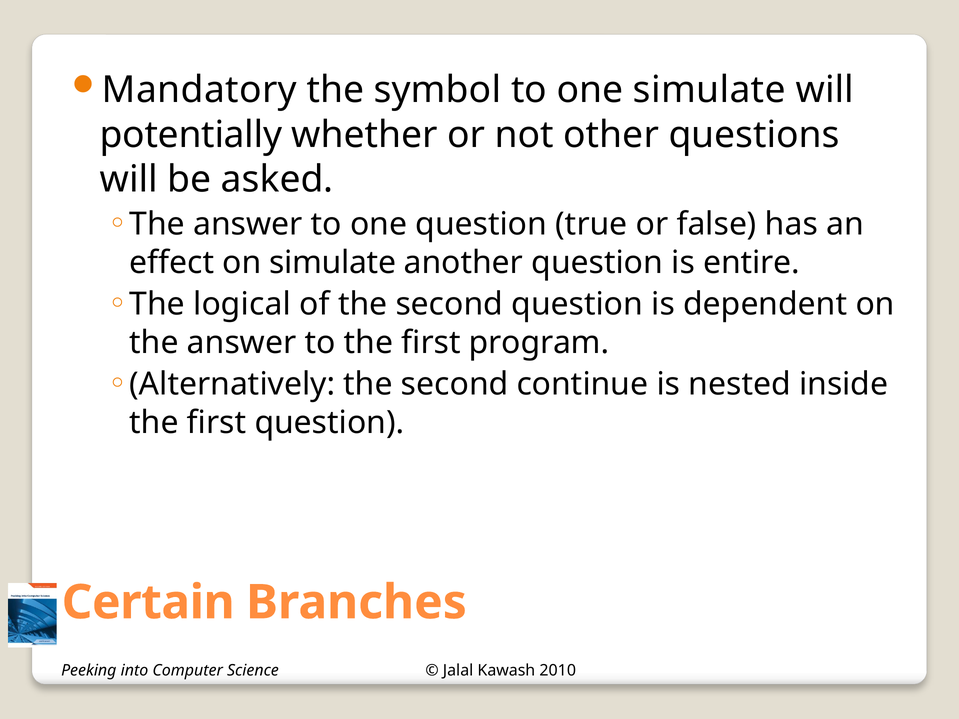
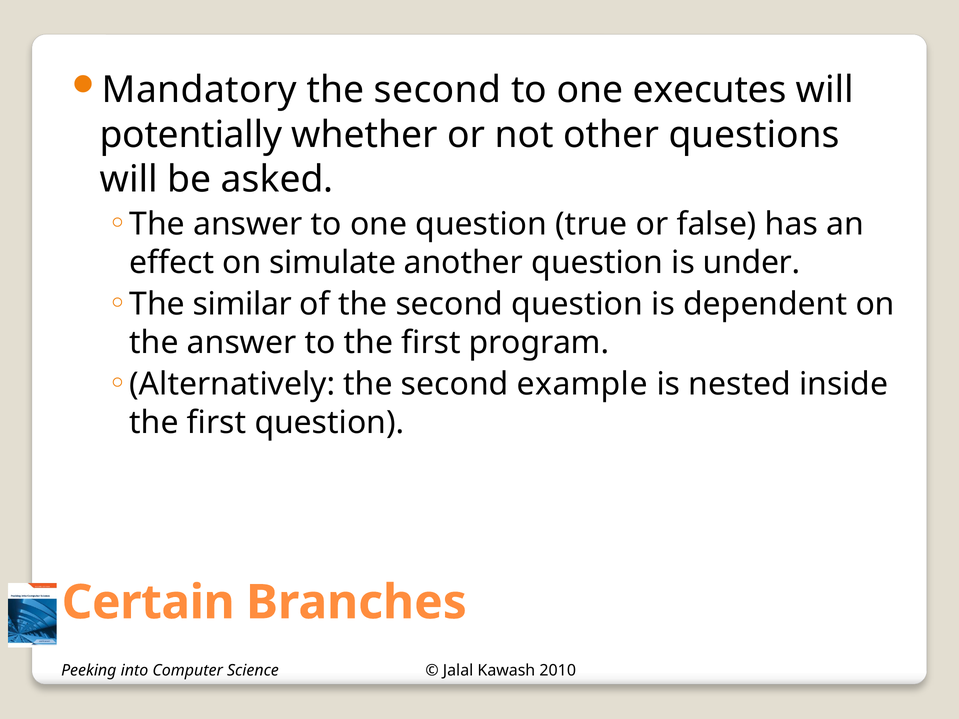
symbol at (438, 90): symbol -> second
one simulate: simulate -> executes
entire: entire -> under
logical: logical -> similar
continue: continue -> example
